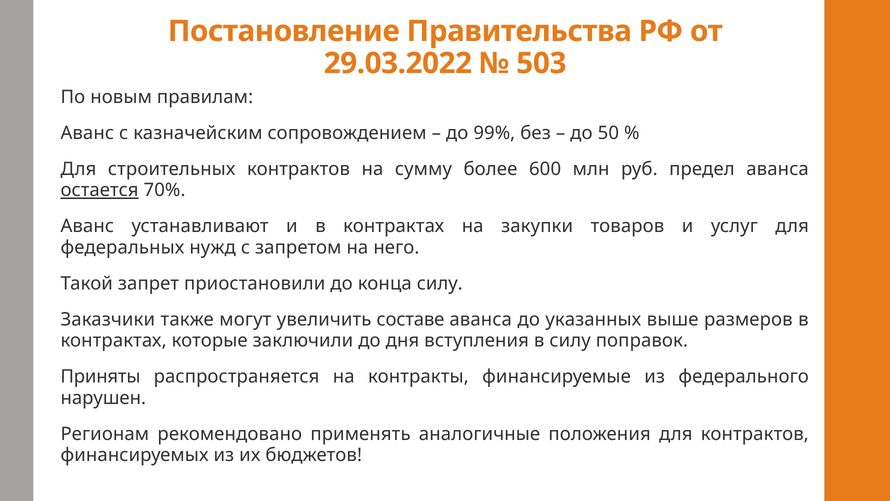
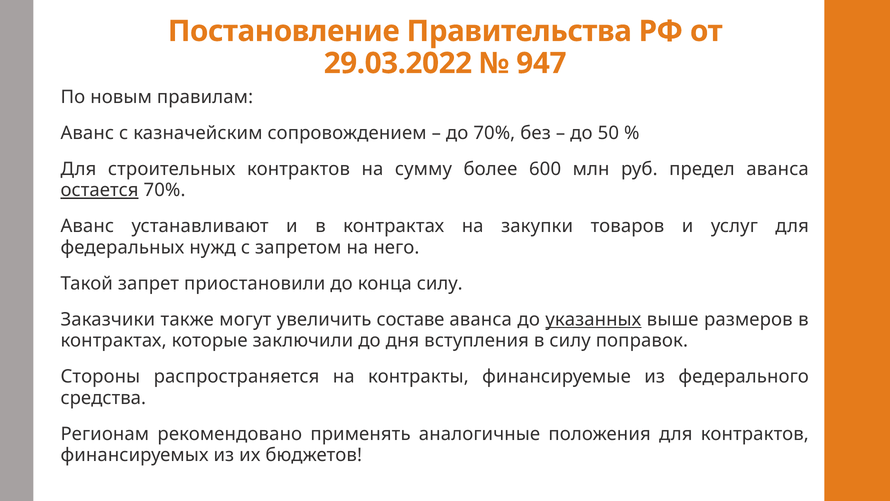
503: 503 -> 947
до 99%: 99% -> 70%
указанных underline: none -> present
Приняты: Приняты -> Стороны
нарушен: нарушен -> средства
